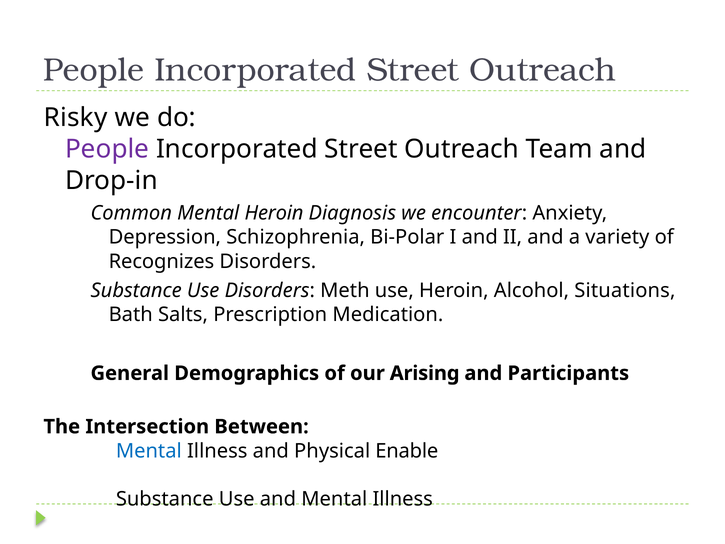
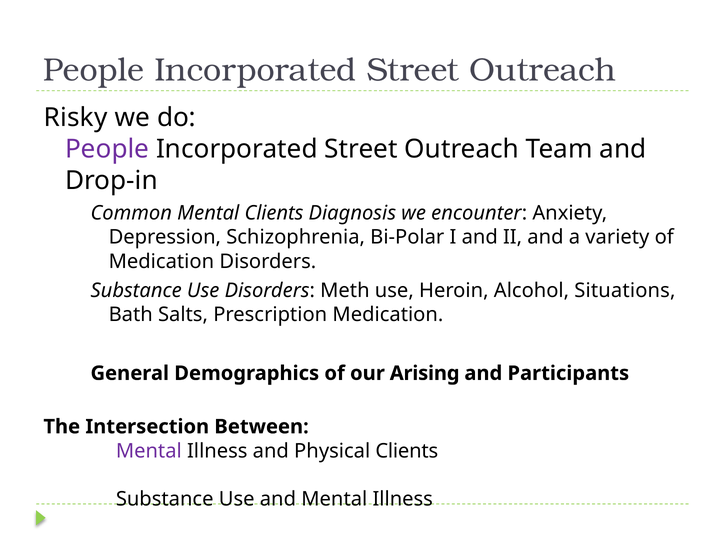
Mental Heroin: Heroin -> Clients
Recognizes at (161, 261): Recognizes -> Medication
Mental at (149, 451) colour: blue -> purple
Physical Enable: Enable -> Clients
